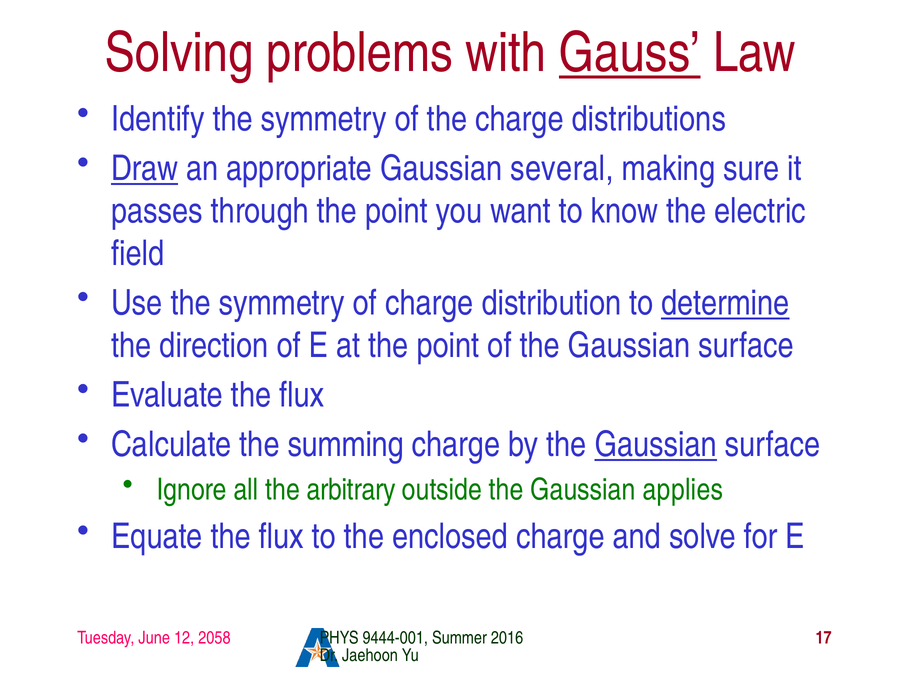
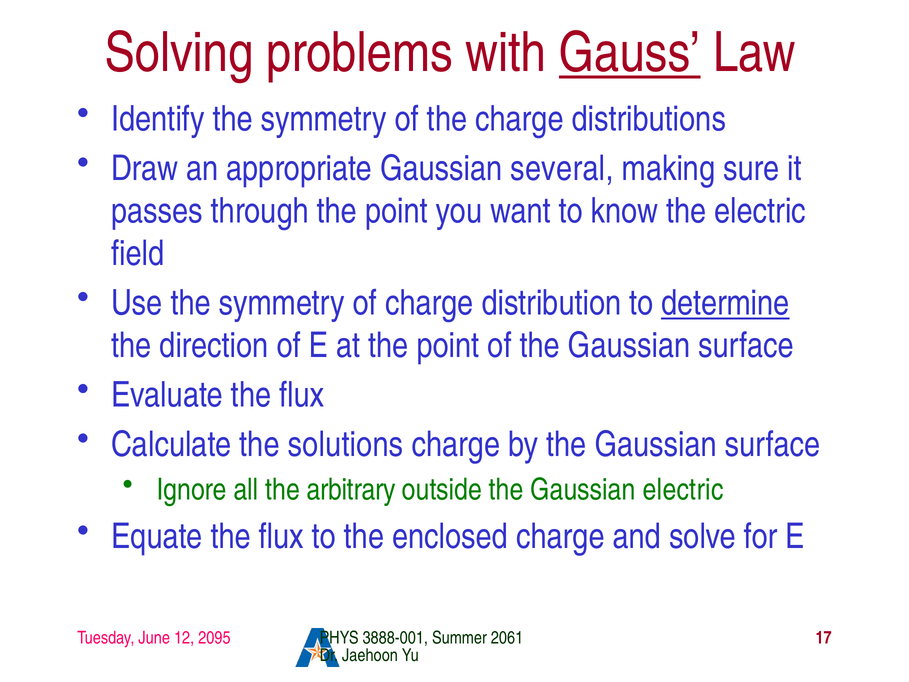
Draw underline: present -> none
summing: summing -> solutions
Gaussian at (656, 445) underline: present -> none
Gaussian applies: applies -> electric
2058: 2058 -> 2095
9444-001: 9444-001 -> 3888-001
2016: 2016 -> 2061
